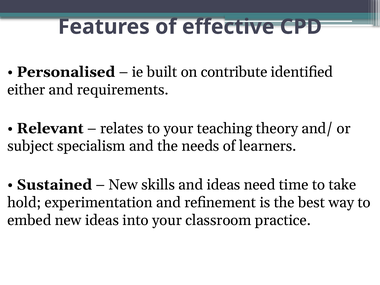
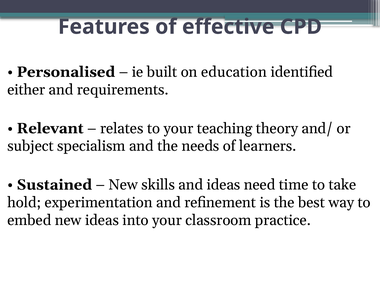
contribute: contribute -> education
